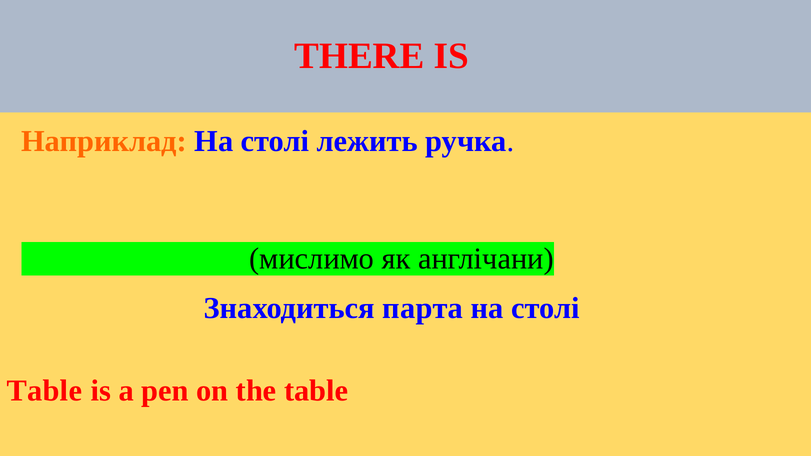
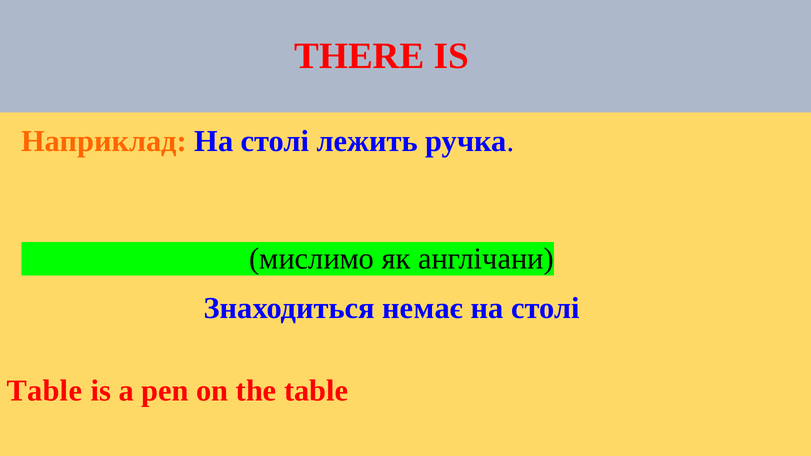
парта: парта -> немає
